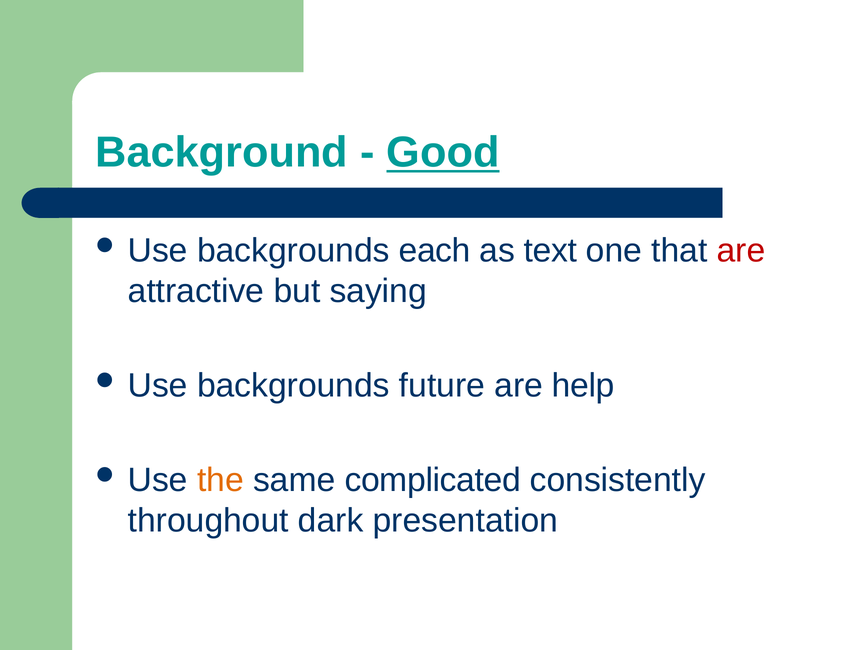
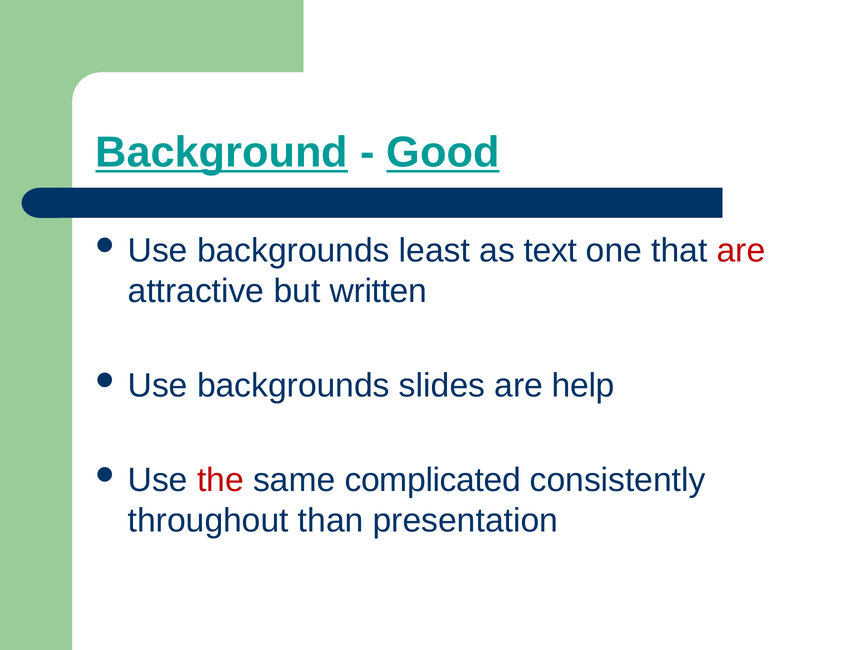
Background underline: none -> present
each: each -> least
saying: saying -> written
future: future -> slides
the colour: orange -> red
dark: dark -> than
